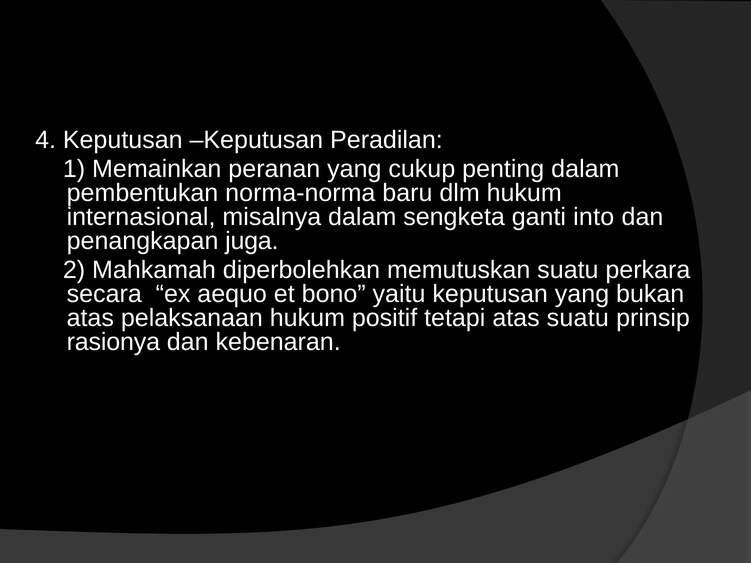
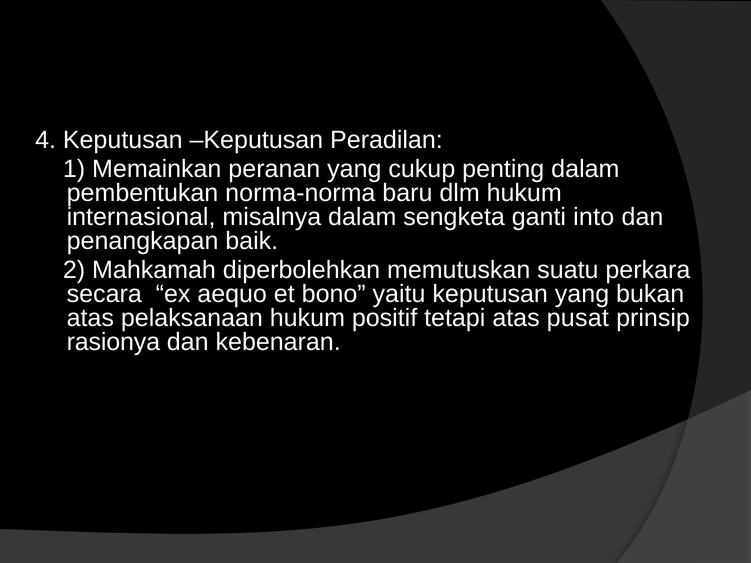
juga: juga -> baik
atas suatu: suatu -> pusat
